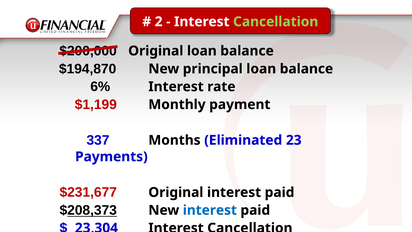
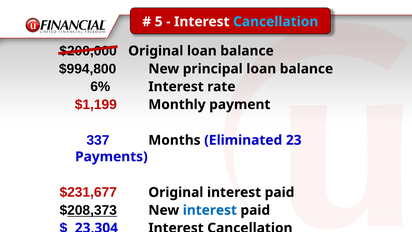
2: 2 -> 5
Cancellation at (276, 22) colour: light green -> light blue
$194,870: $194,870 -> $994,800
